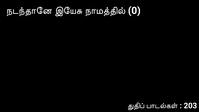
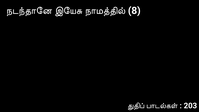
0: 0 -> 8
